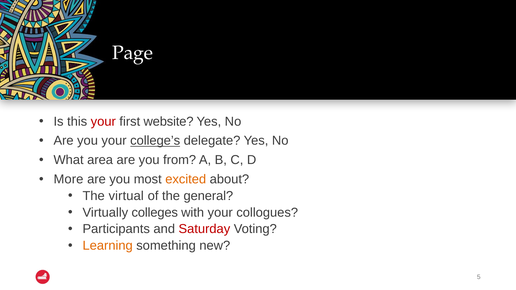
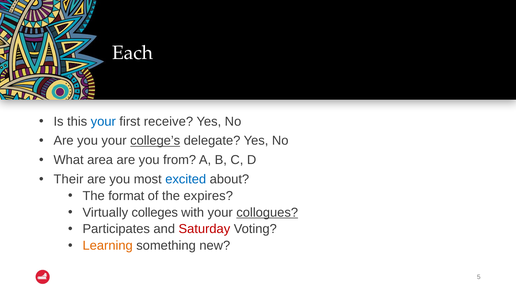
Page: Page -> Each
your at (103, 122) colour: red -> blue
website: website -> receive
More: More -> Their
excited colour: orange -> blue
virtual: virtual -> format
general: general -> expires
collogues underline: none -> present
Participants: Participants -> Participates
